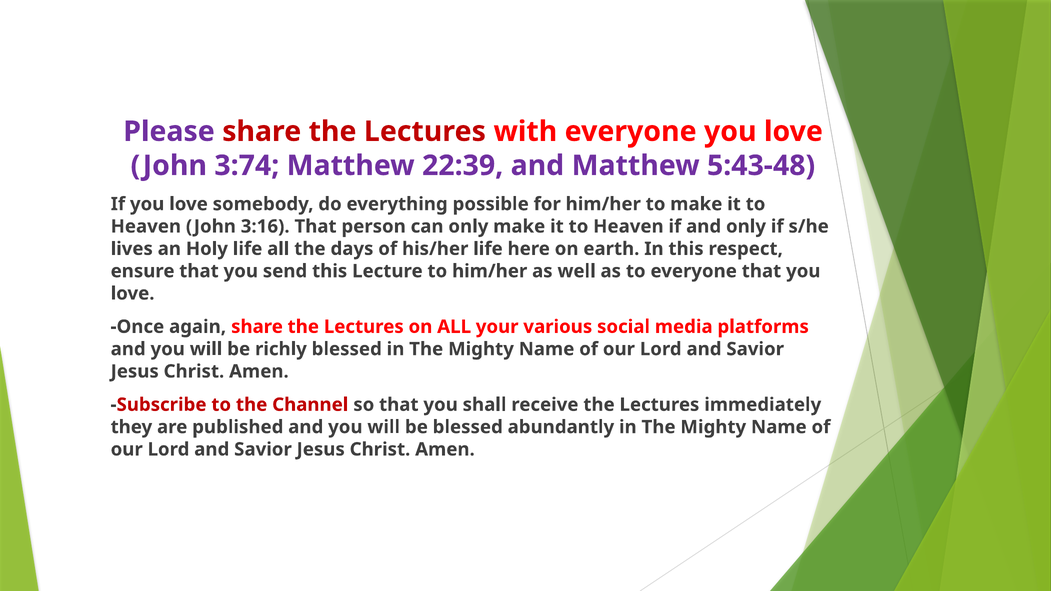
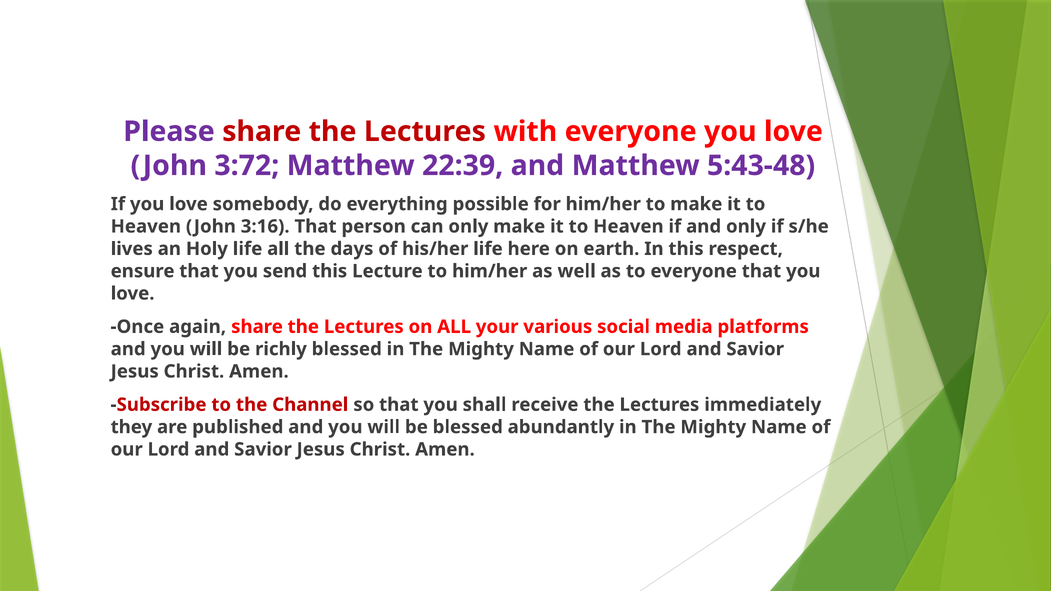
3:74: 3:74 -> 3:72
